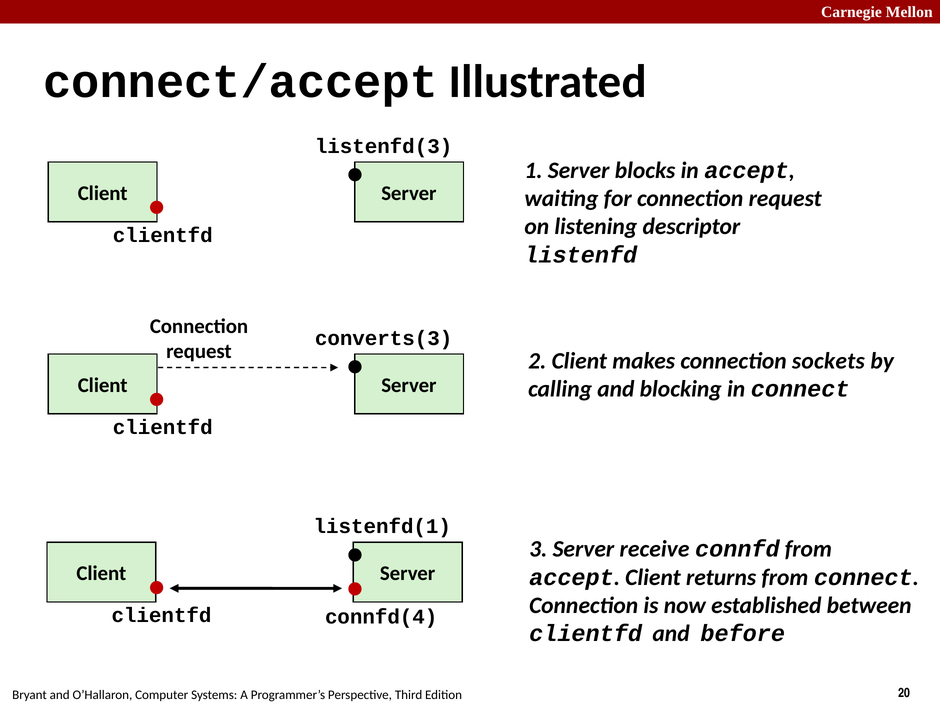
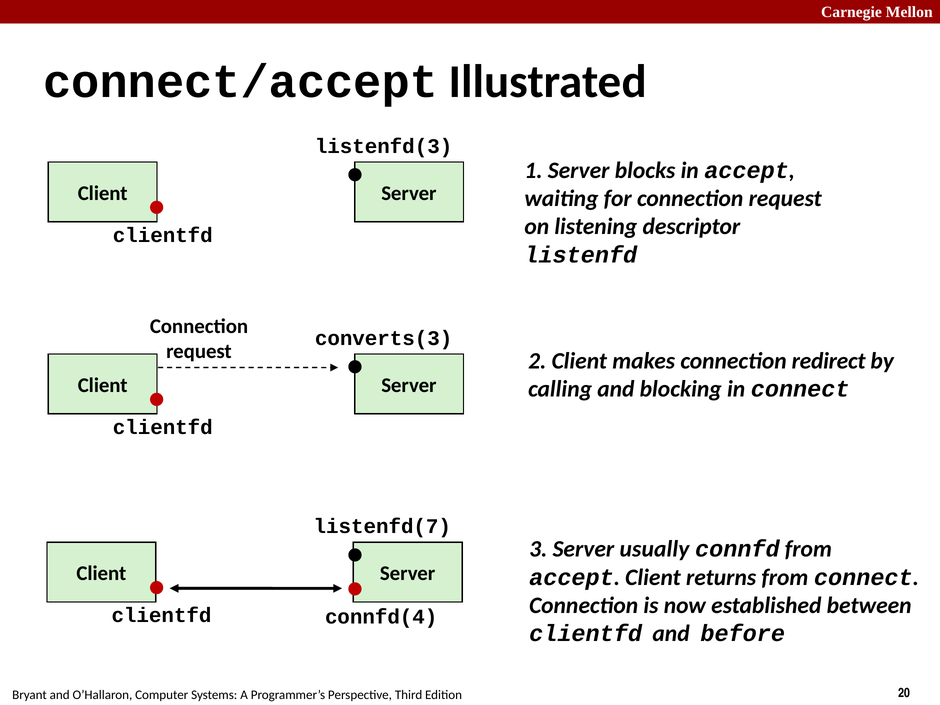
sockets: sockets -> redirect
listenfd(1: listenfd(1 -> listenfd(7
receive: receive -> usually
